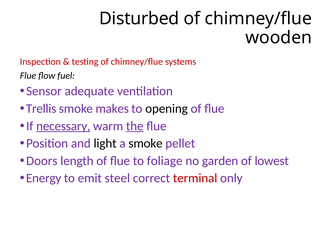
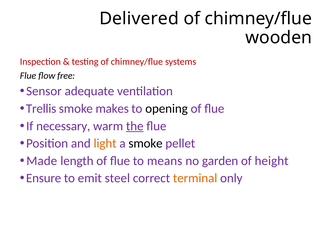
Disturbed: Disturbed -> Delivered
fuel: fuel -> free
necessary underline: present -> none
light colour: black -> orange
Doors: Doors -> Made
foliage: foliage -> means
lowest: lowest -> height
Energy: Energy -> Ensure
terminal colour: red -> orange
